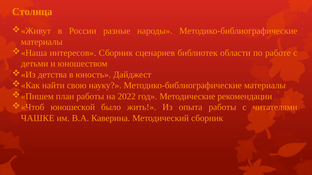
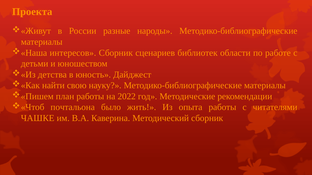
Столица: Столица -> Проекта
юношеской: юношеской -> почтальона
